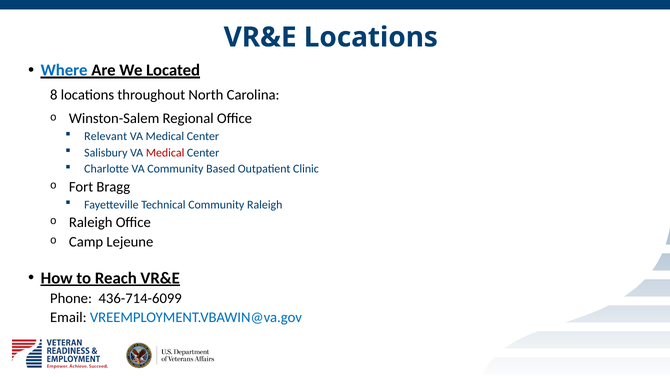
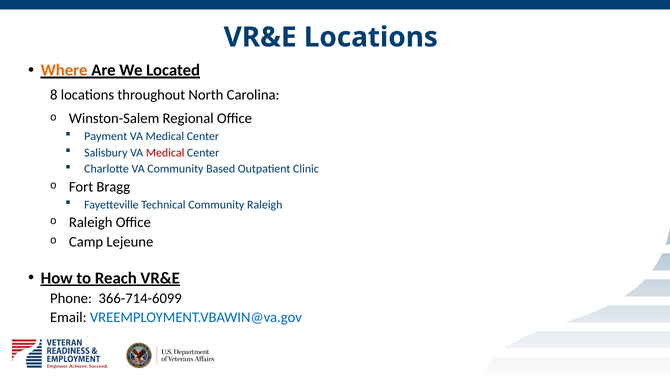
Where colour: blue -> orange
Relevant: Relevant -> Payment
436-714-6099: 436-714-6099 -> 366-714-6099
